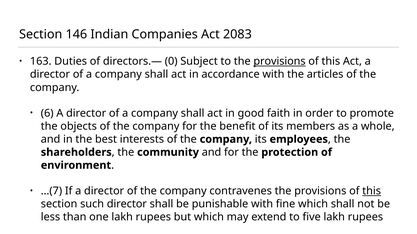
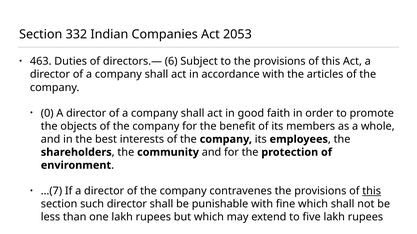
146: 146 -> 332
2083: 2083 -> 2053
163: 163 -> 463
0: 0 -> 6
provisions at (280, 62) underline: present -> none
6: 6 -> 0
